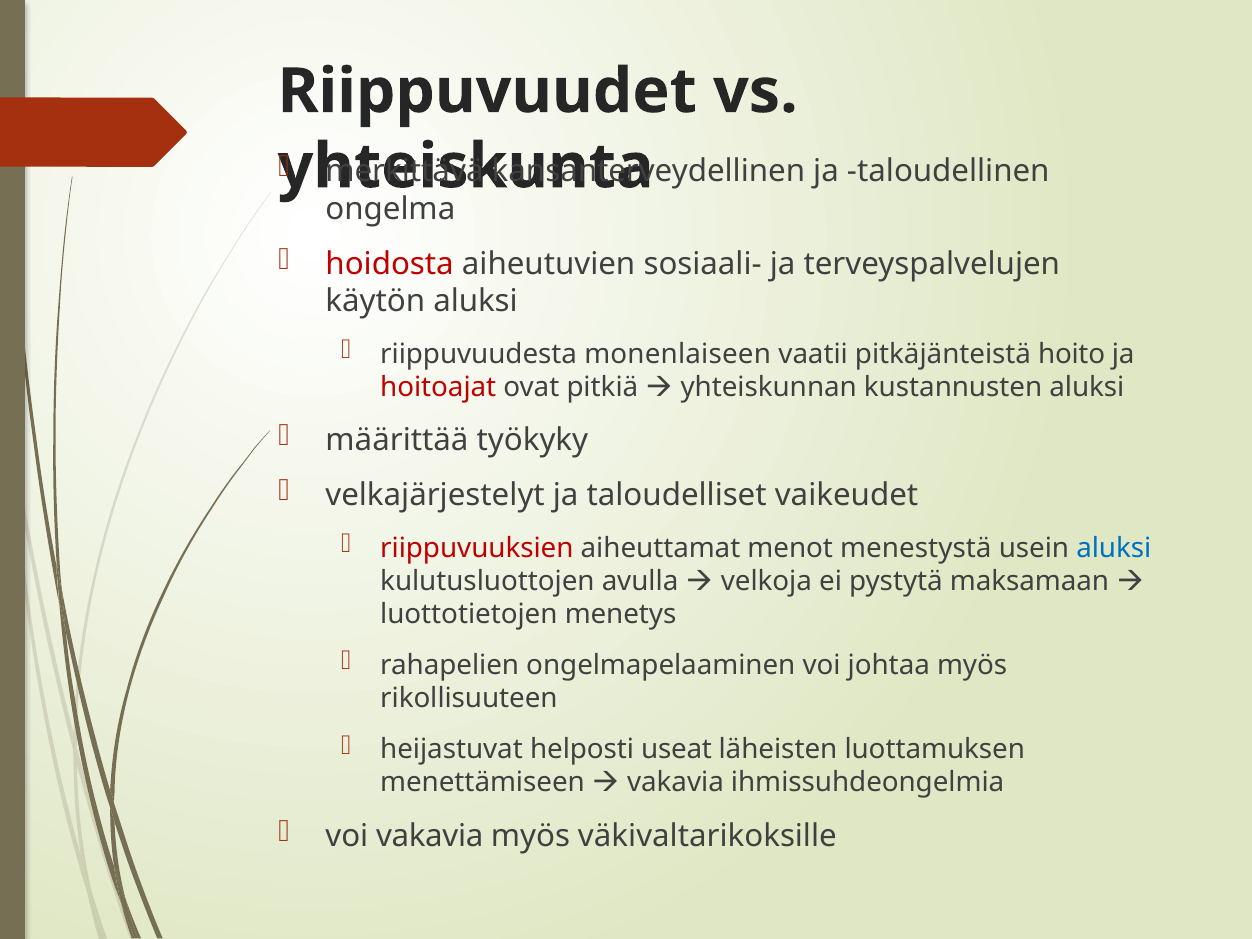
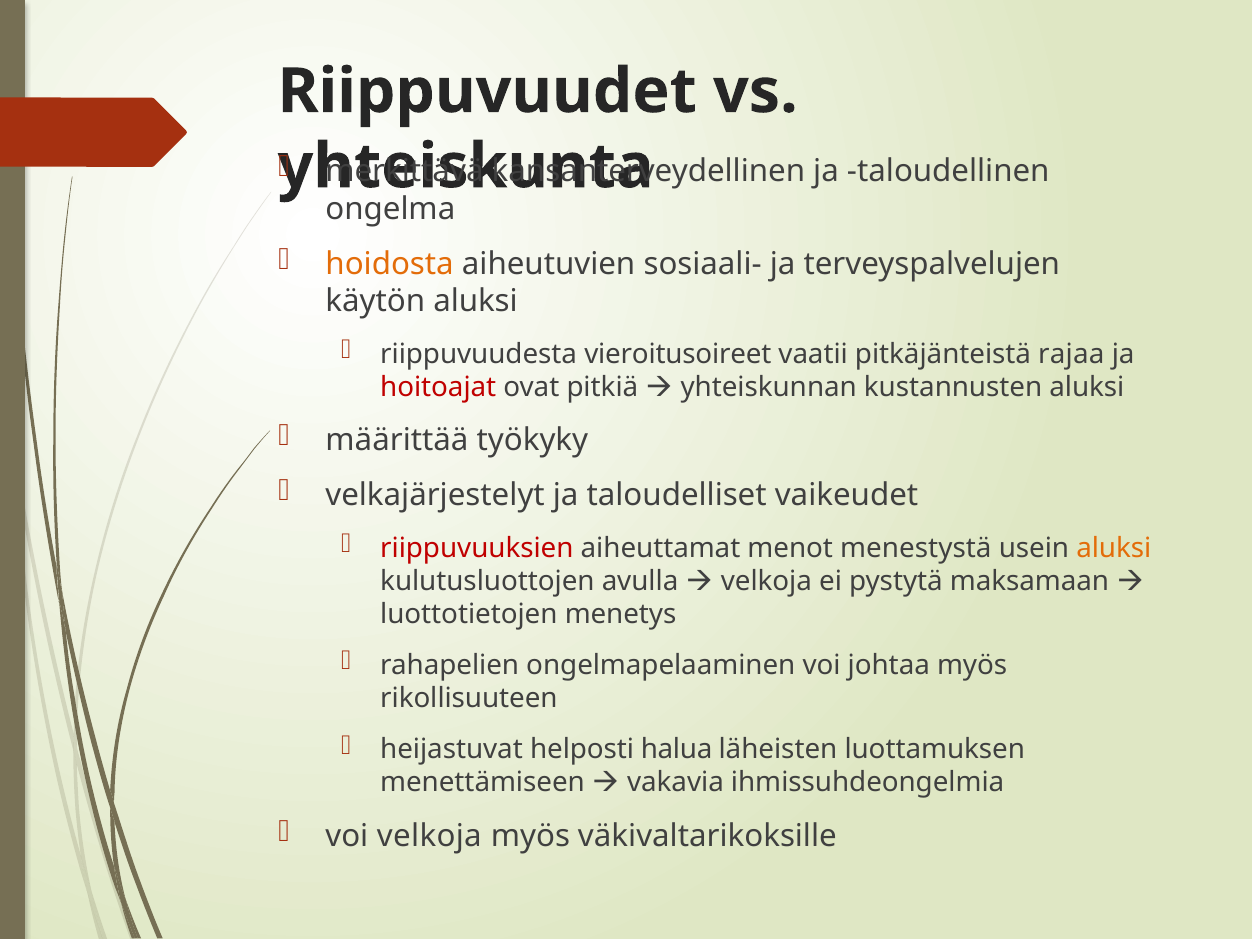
hoidosta colour: red -> orange
monenlaiseen: monenlaiseen -> vieroitusoireet
hoito: hoito -> rajaa
aluksi at (1114, 548) colour: blue -> orange
useat: useat -> halua
voi vakavia: vakavia -> velkoja
